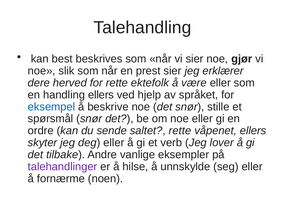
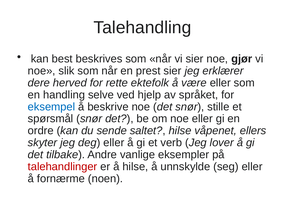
handling ellers: ellers -> selve
saltet rette: rette -> hilse
talehandlinger colour: purple -> red
